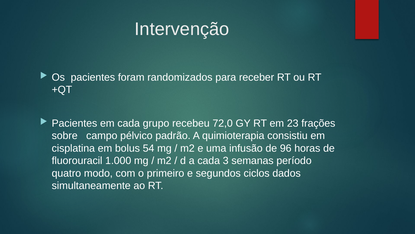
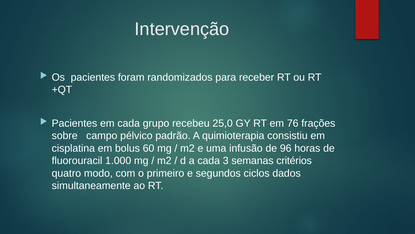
72,0: 72,0 -> 25,0
23: 23 -> 76
54: 54 -> 60
período: período -> critérios
